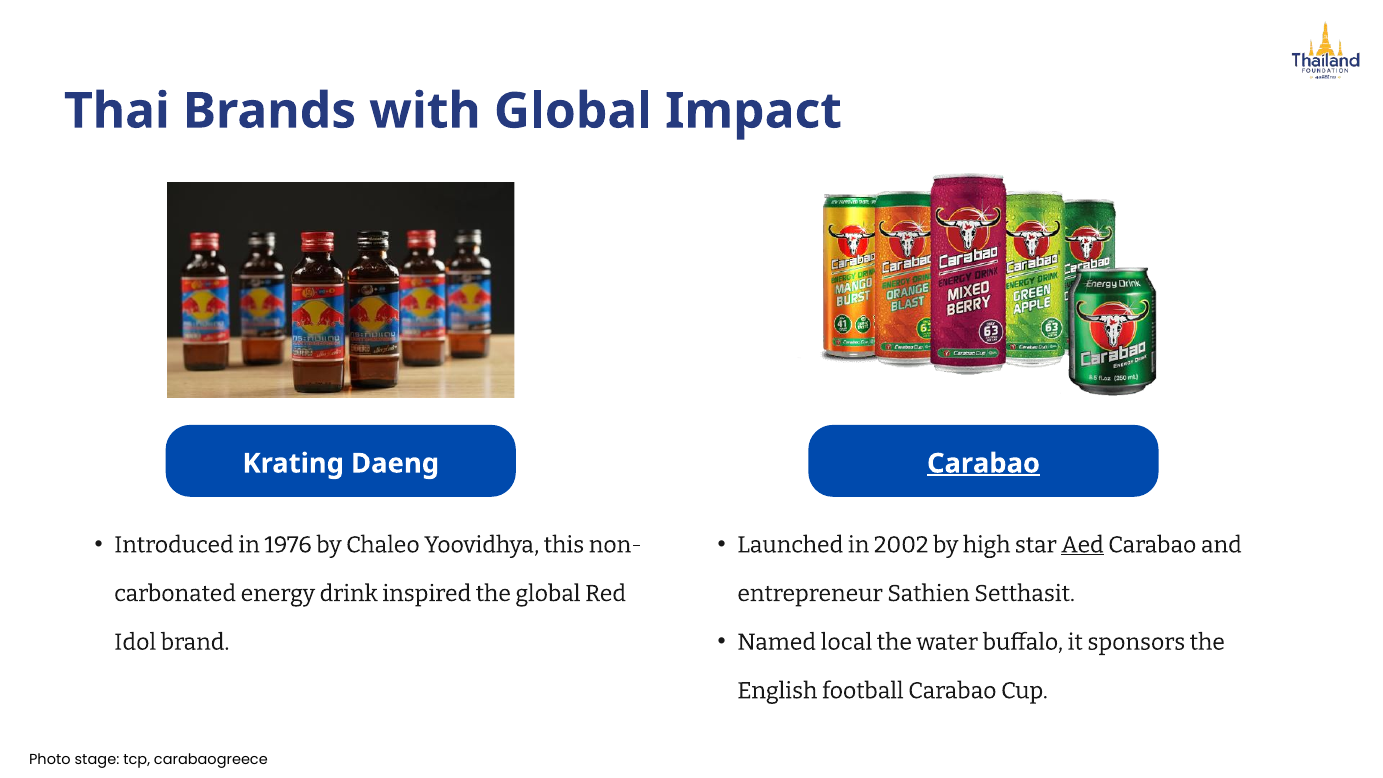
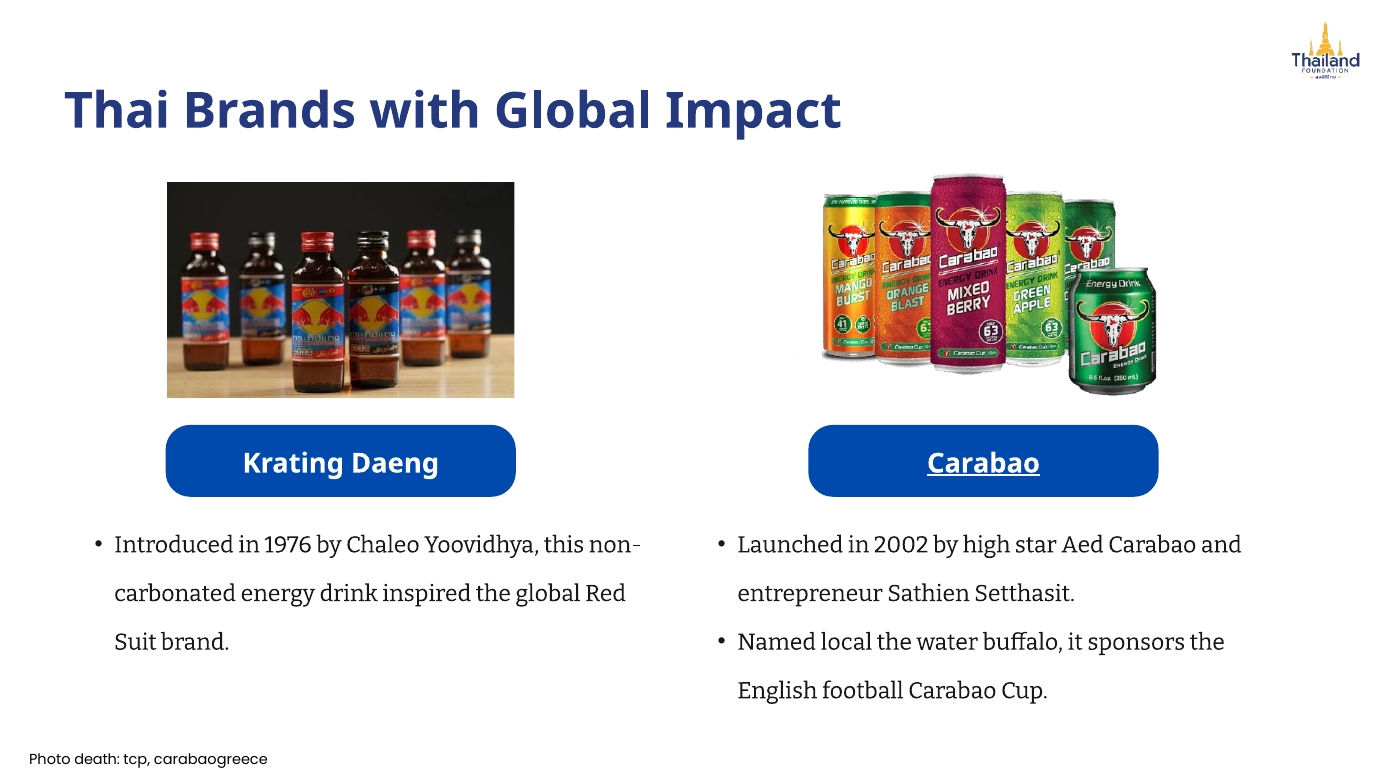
Aed underline: present -> none
Idol: Idol -> Suit
stage: stage -> death
